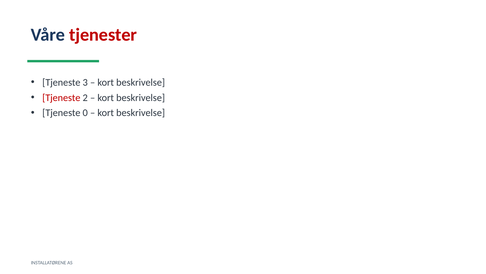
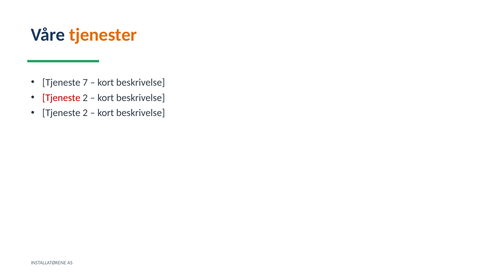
tjenester colour: red -> orange
3: 3 -> 7
0 at (85, 113): 0 -> 2
